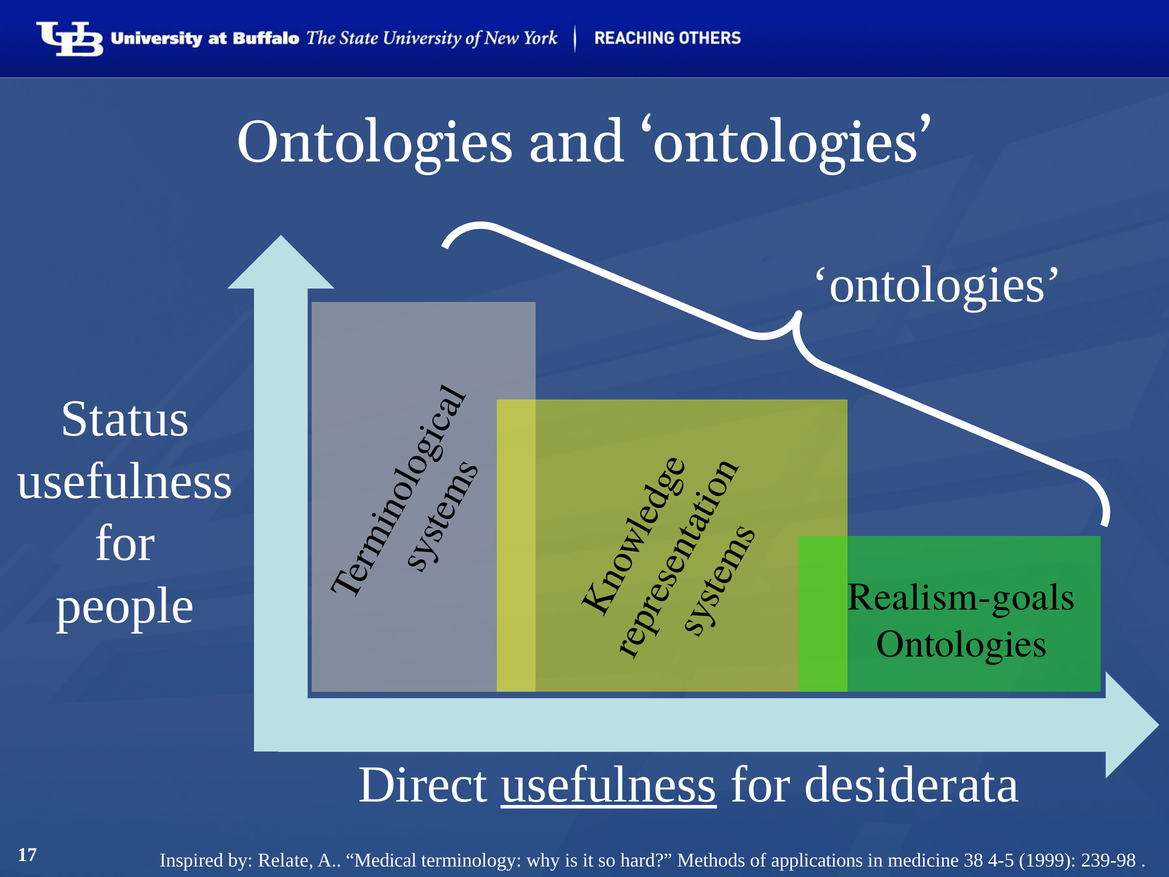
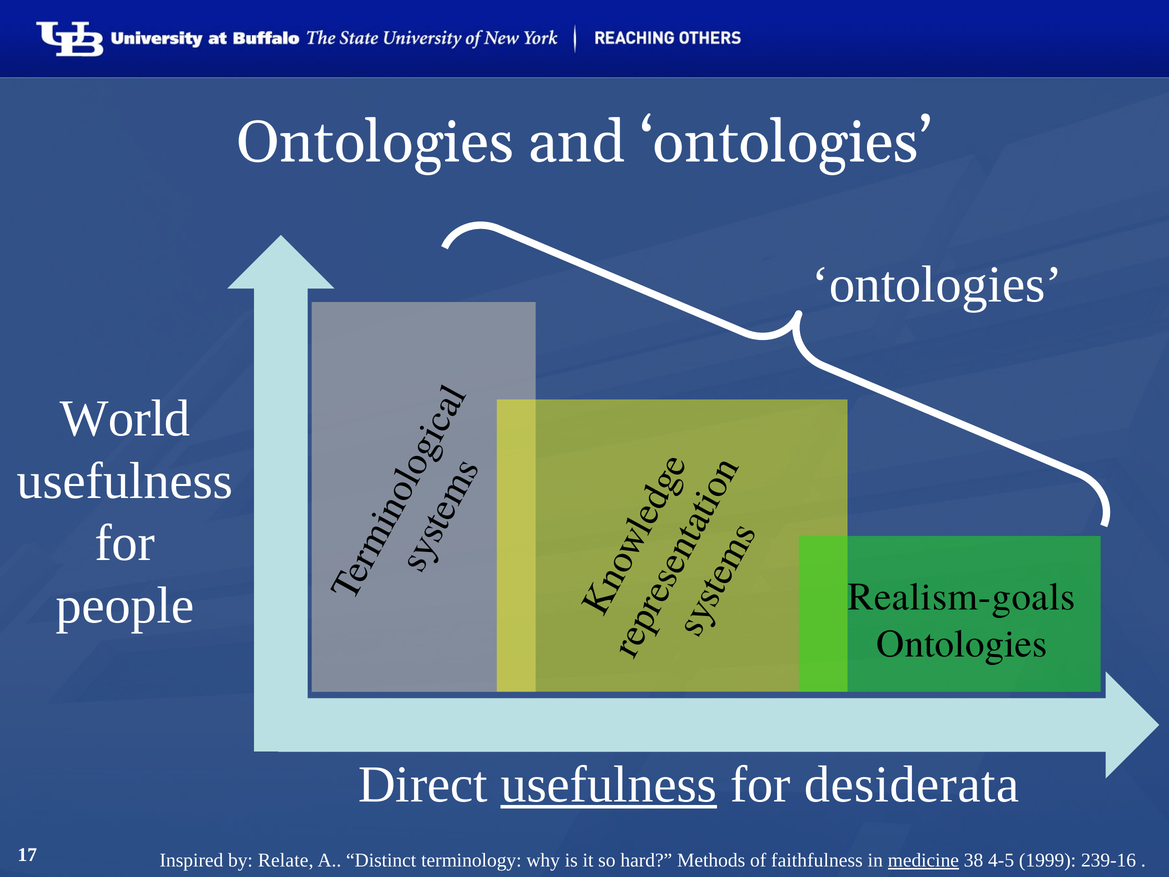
Status: Status -> World
Medical: Medical -> Distinct
applications: applications -> faithfulness
medicine underline: none -> present
239-98: 239-98 -> 239-16
